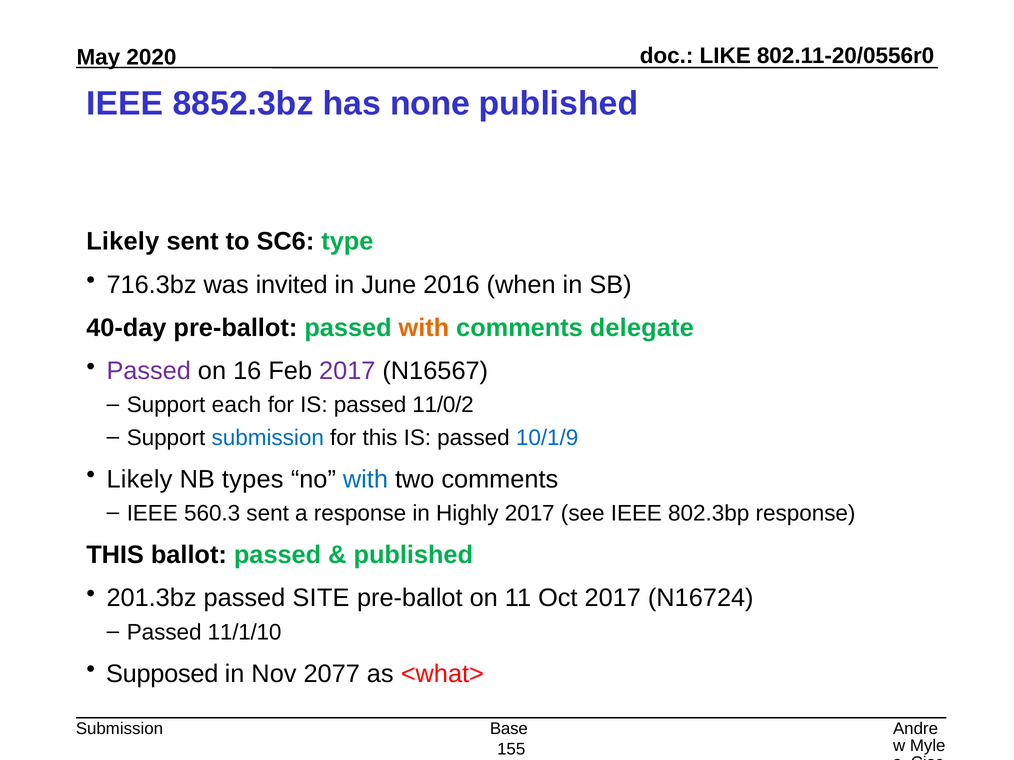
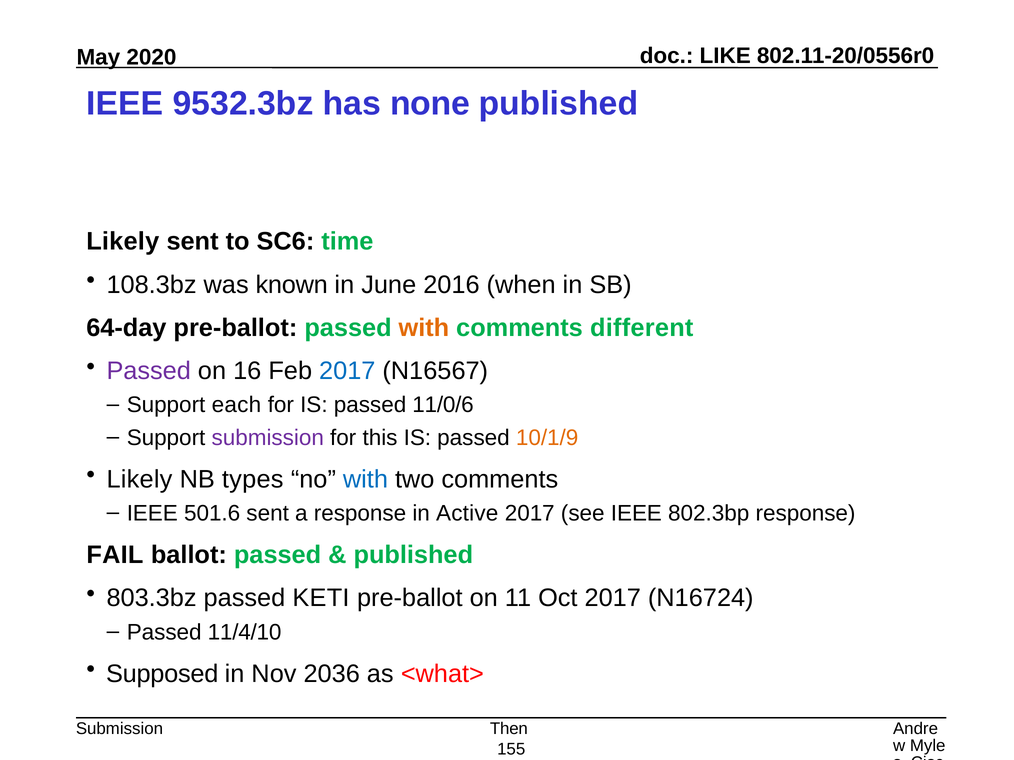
8852.3bz: 8852.3bz -> 9532.3bz
type: type -> time
716.3bz: 716.3bz -> 108.3bz
invited: invited -> known
40-day: 40-day -> 64-day
delegate: delegate -> different
2017 at (347, 371) colour: purple -> blue
11/0/2: 11/0/2 -> 11/0/6
submission at (268, 438) colour: blue -> purple
10/1/9 colour: blue -> orange
560.3: 560.3 -> 501.6
Highly: Highly -> Active
THIS at (115, 555): THIS -> FAIL
201.3bz: 201.3bz -> 803.3bz
SITE: SITE -> KETI
11/1/10: 11/1/10 -> 11/4/10
2077: 2077 -> 2036
Base: Base -> Then
